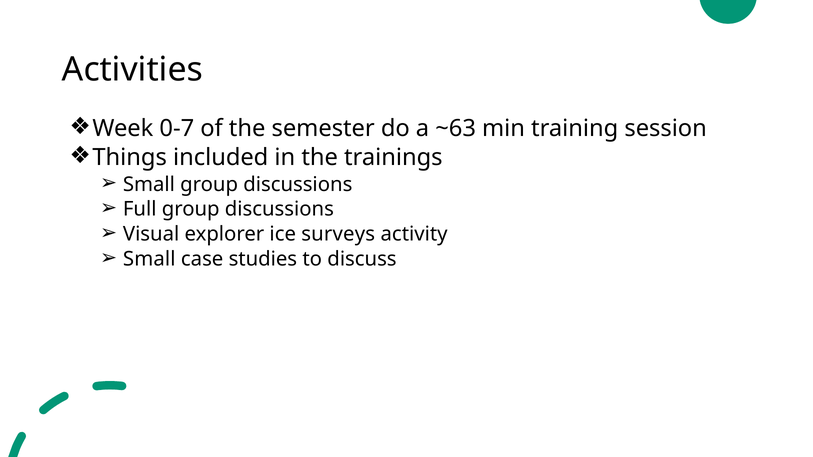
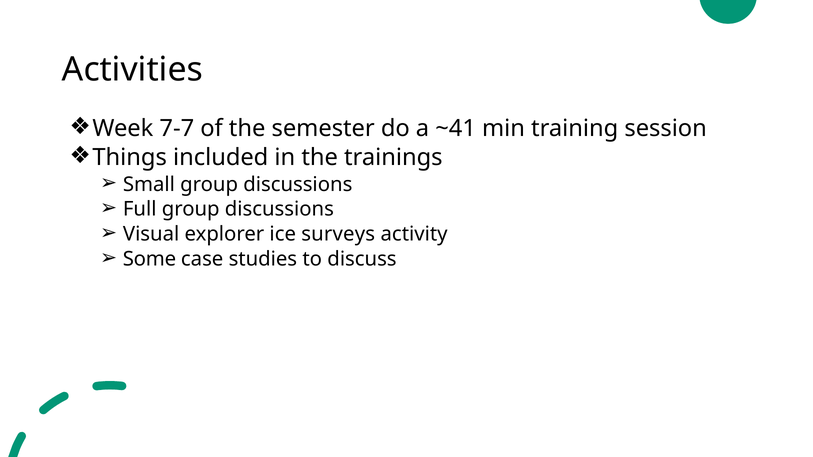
0-7: 0-7 -> 7-7
~63: ~63 -> ~41
Small at (149, 259): Small -> Some
